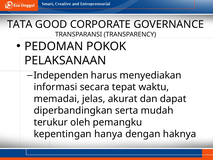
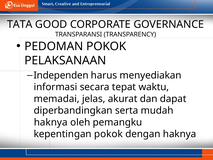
terukur at (51, 122): terukur -> haknya
kepentingan hanya: hanya -> pokok
